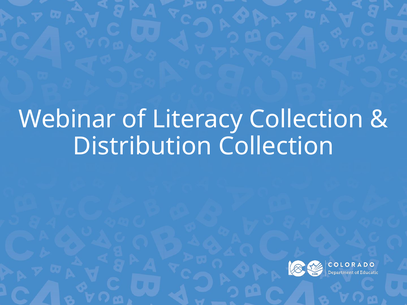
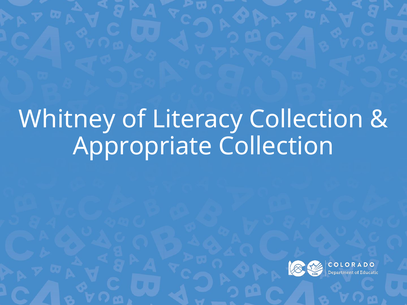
Webinar: Webinar -> Whitney
Distribution: Distribution -> Appropriate
